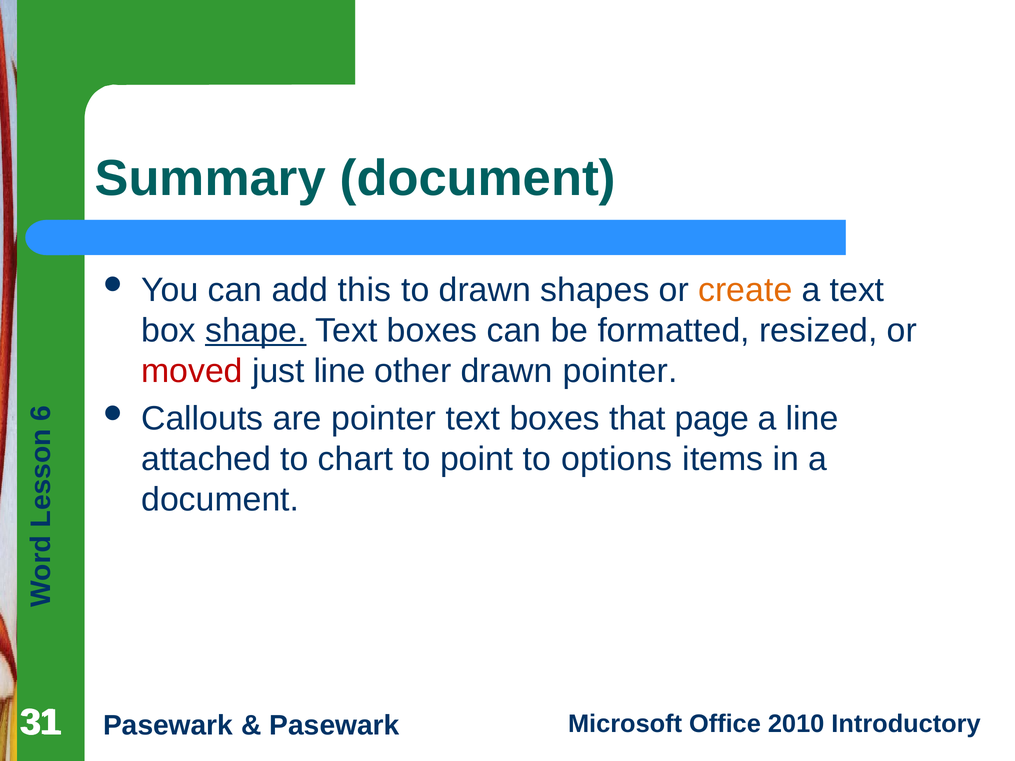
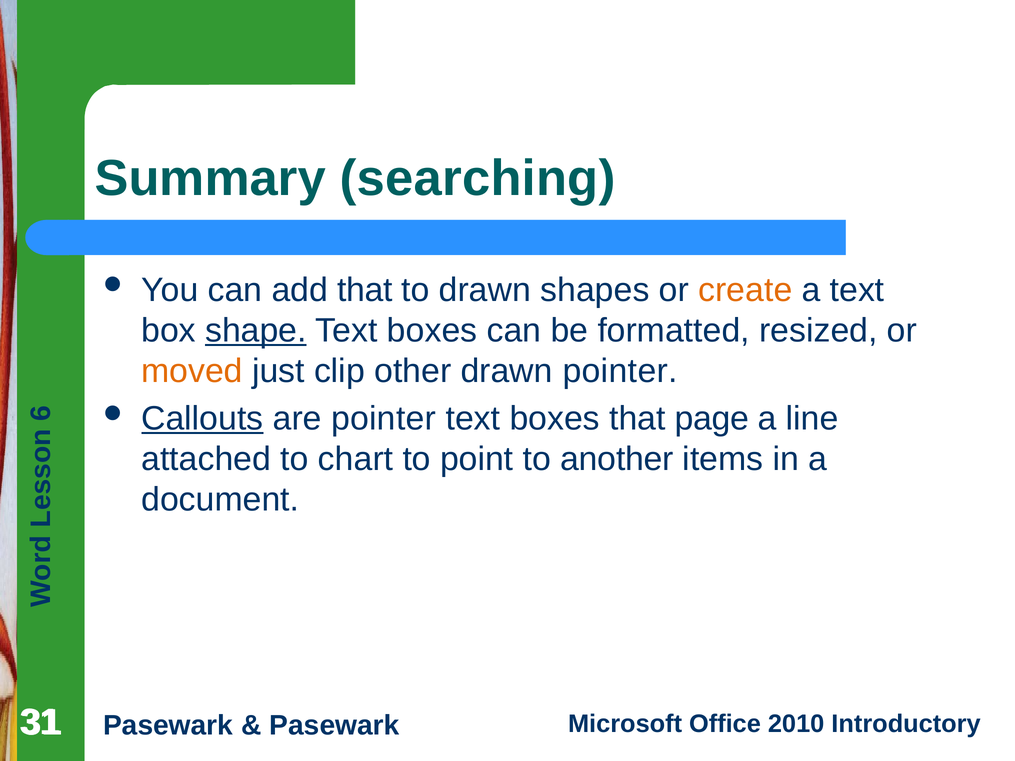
Summary document: document -> searching
add this: this -> that
moved colour: red -> orange
just line: line -> clip
Callouts underline: none -> present
options: options -> another
